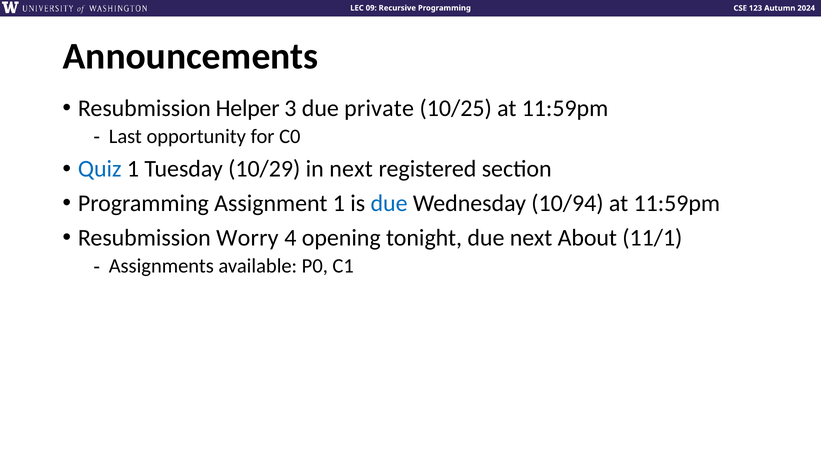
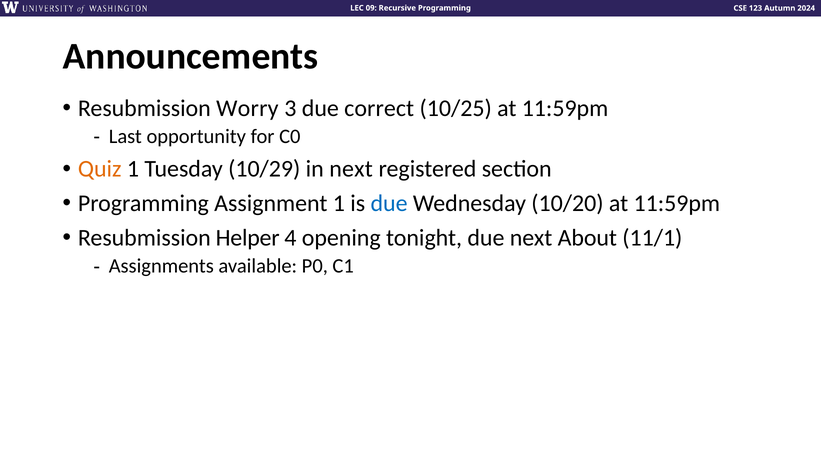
Helper: Helper -> Worry
private: private -> correct
Quiz colour: blue -> orange
10/94: 10/94 -> 10/20
Worry: Worry -> Helper
